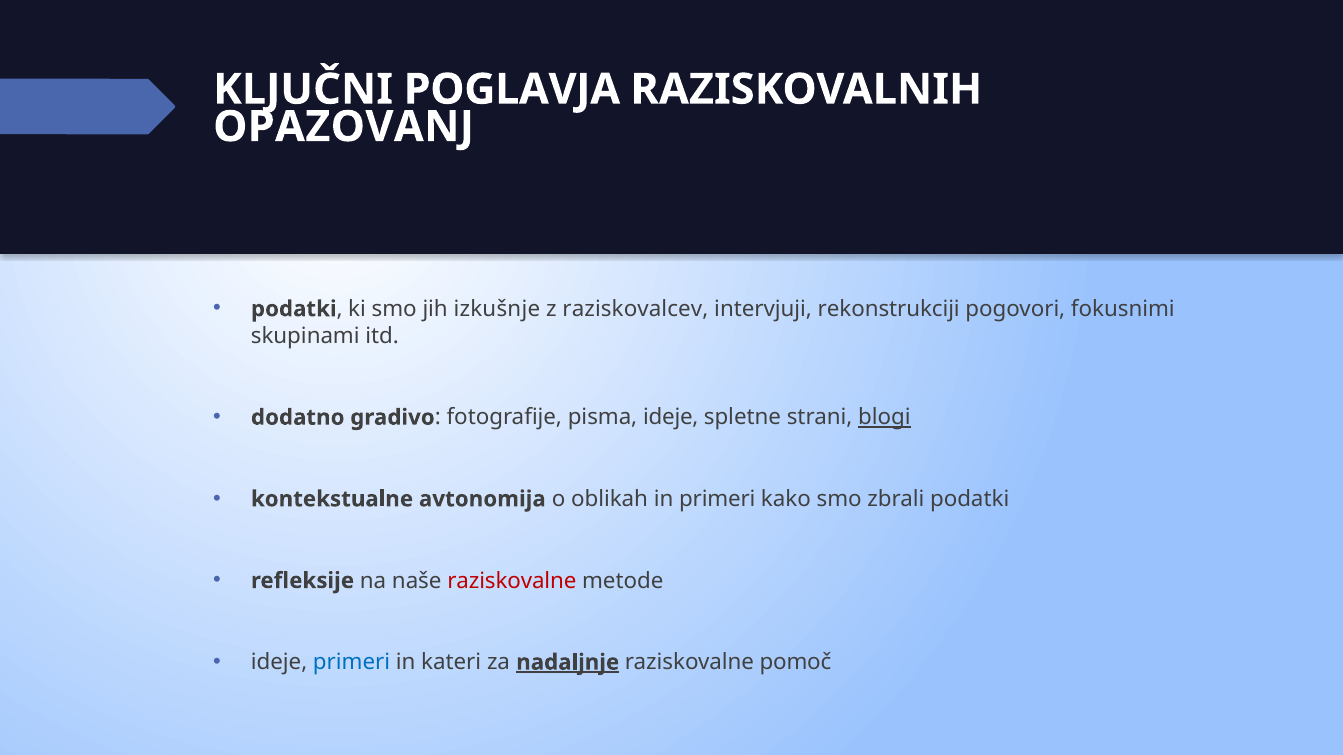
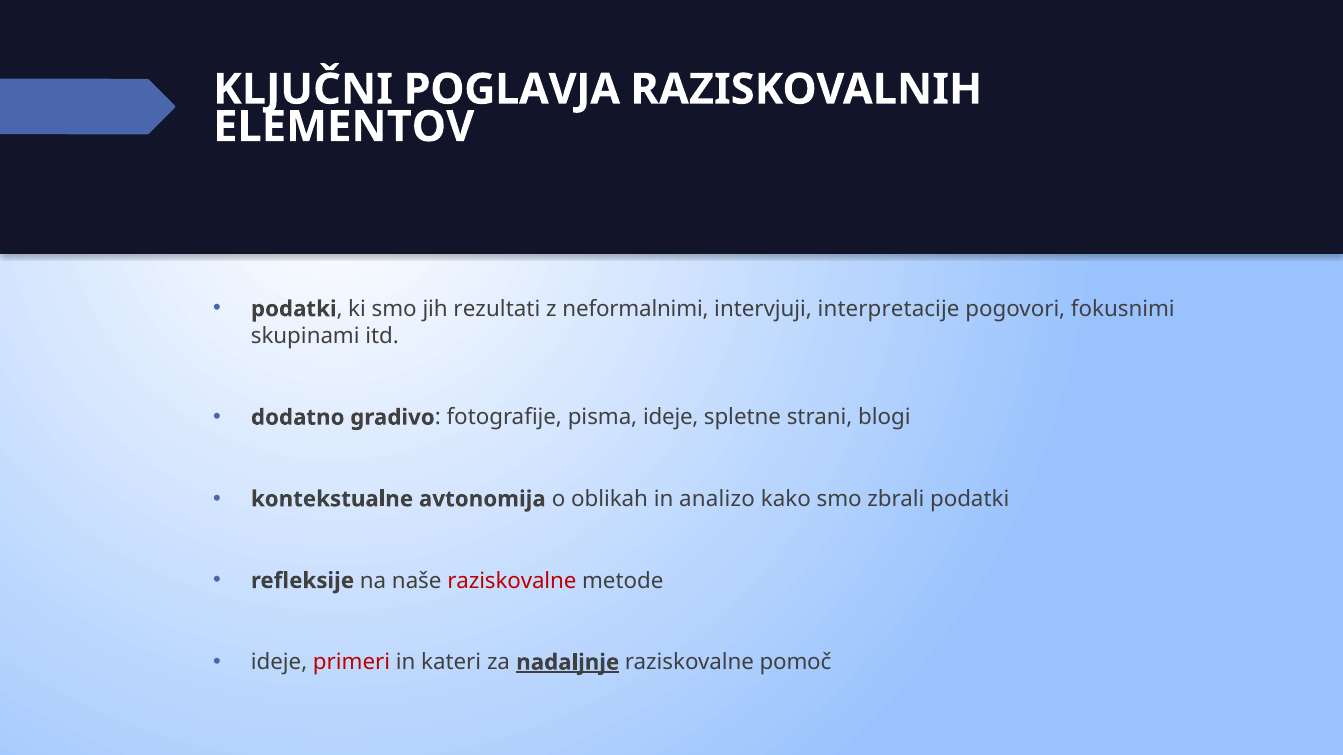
OPAZOVANJ: OPAZOVANJ -> ELEMENTOV
izkušnje: izkušnje -> rezultati
raziskovalcev: raziskovalcev -> neformalnimi
rekonstrukciji: rekonstrukciji -> interpretacije
blogi underline: present -> none
in primeri: primeri -> analizo
primeri at (352, 663) colour: blue -> red
